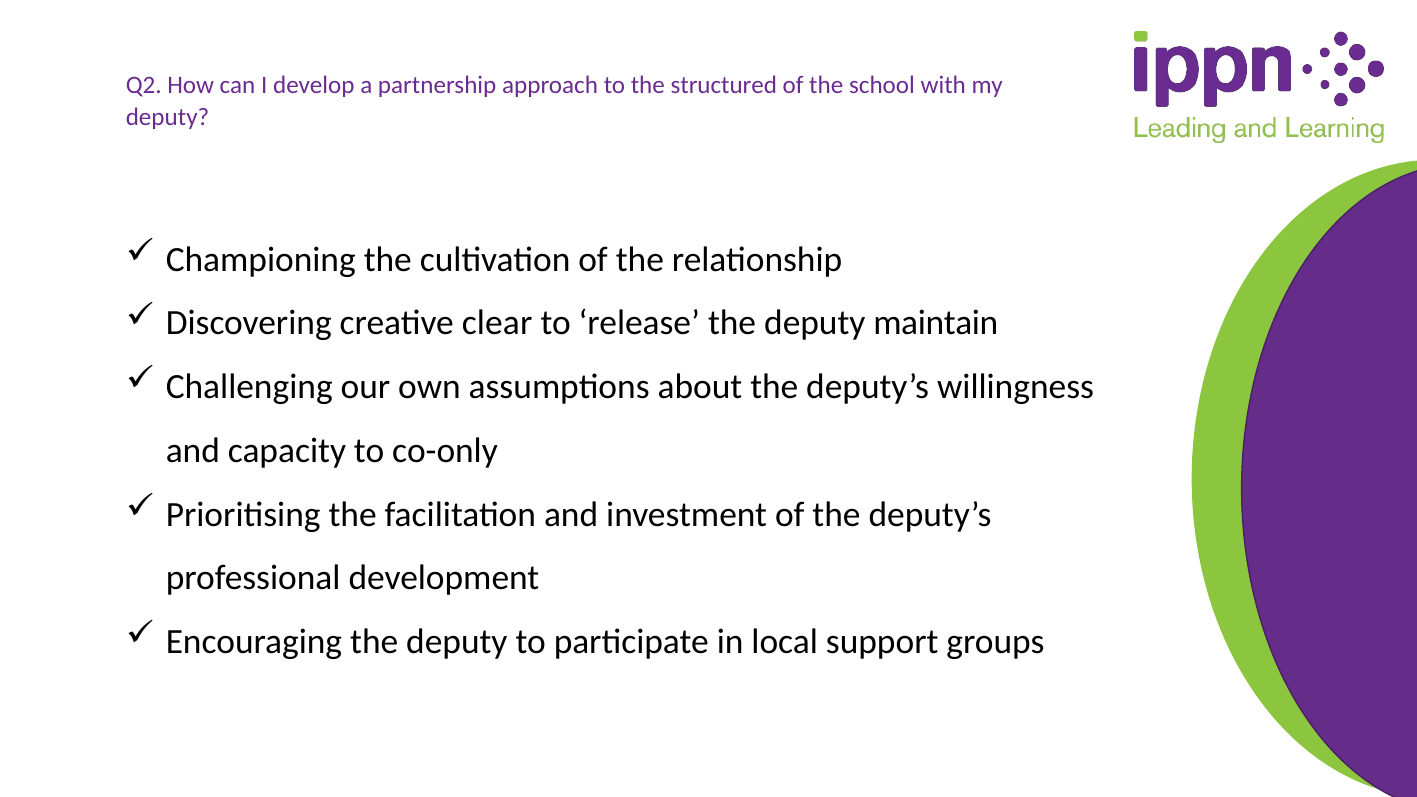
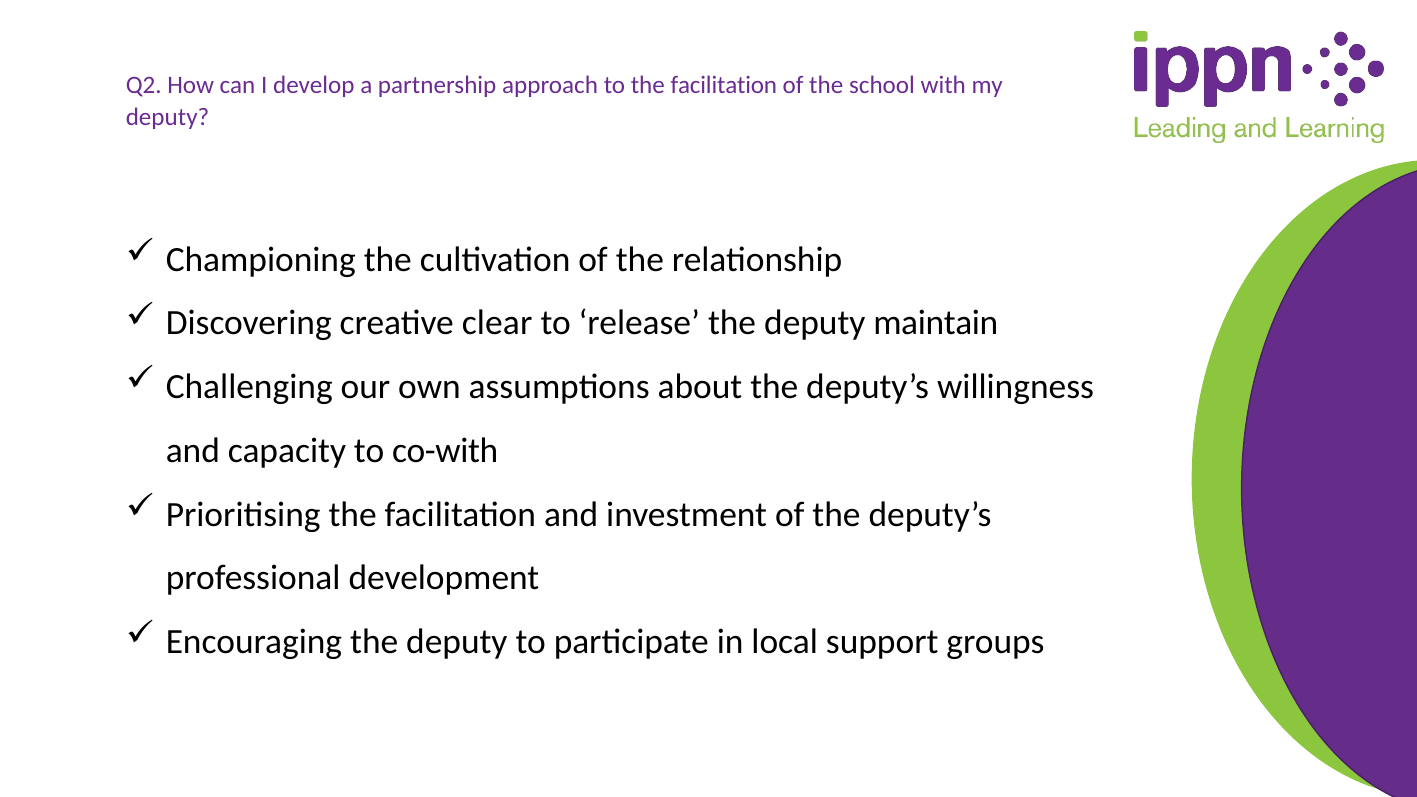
to the structured: structured -> facilitation
co-only: co-only -> co-with
